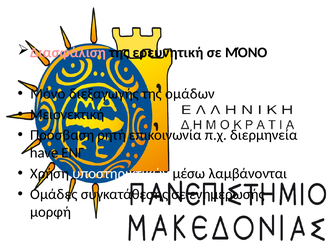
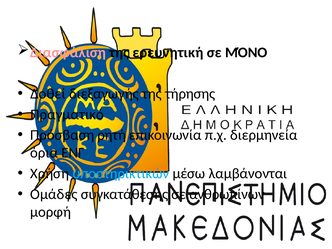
Μόνο at (48, 94): Μόνο -> Δοθεί
ομάδων: ομάδων -> τήρησης
Μειονεκτική: Μειονεκτική -> Πραγματικό
have: have -> όρια
υποστηρικτικών colour: white -> light blue
ενημέρωσής: ενημέρωσής -> ανθρωπίνων
